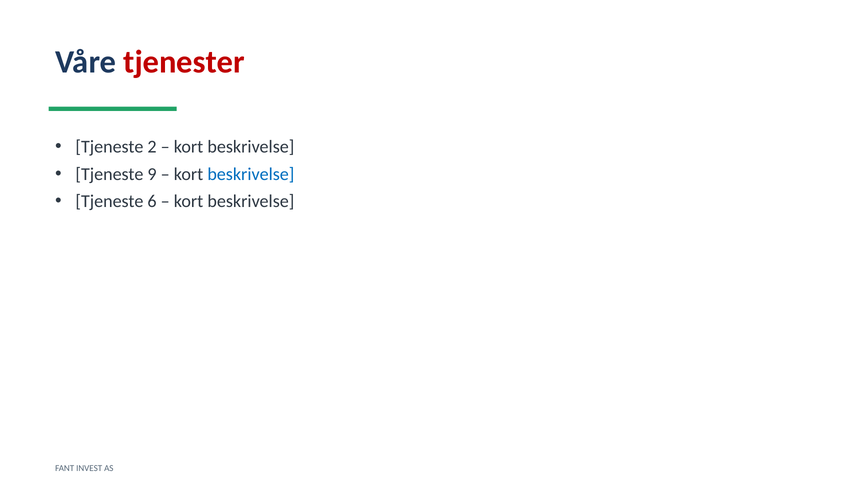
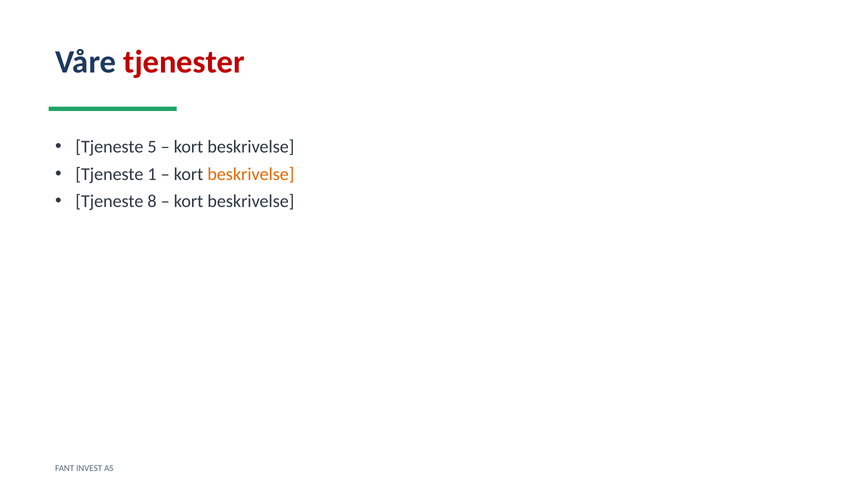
2: 2 -> 5
9: 9 -> 1
beskrivelse at (251, 174) colour: blue -> orange
6: 6 -> 8
